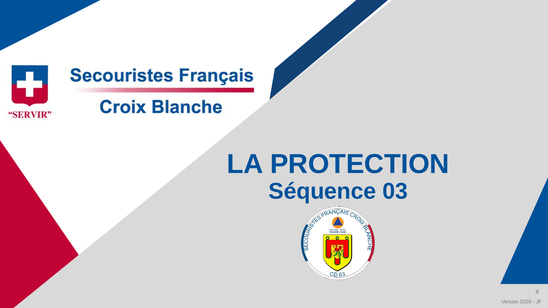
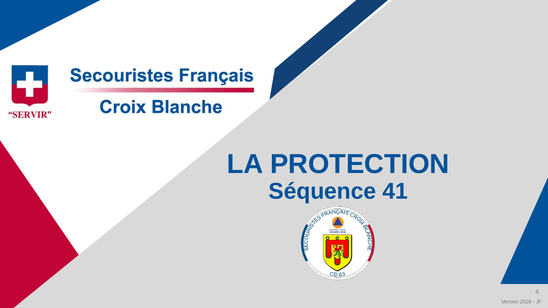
03: 03 -> 41
